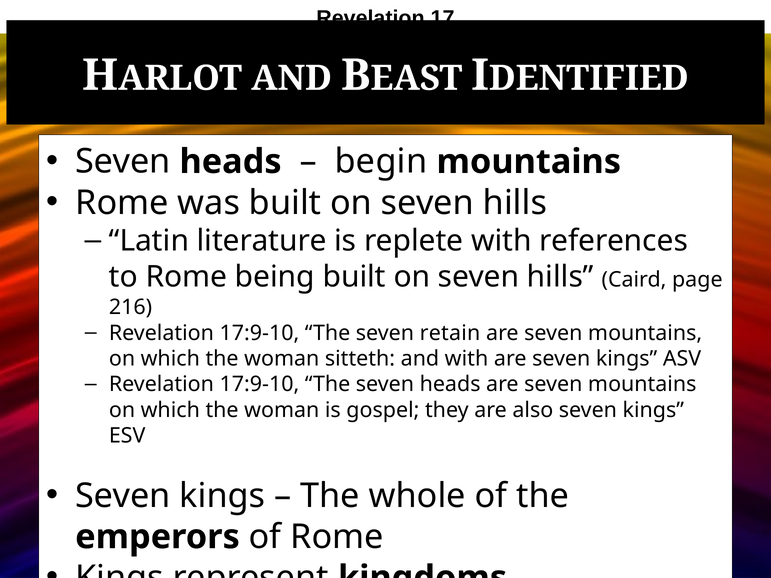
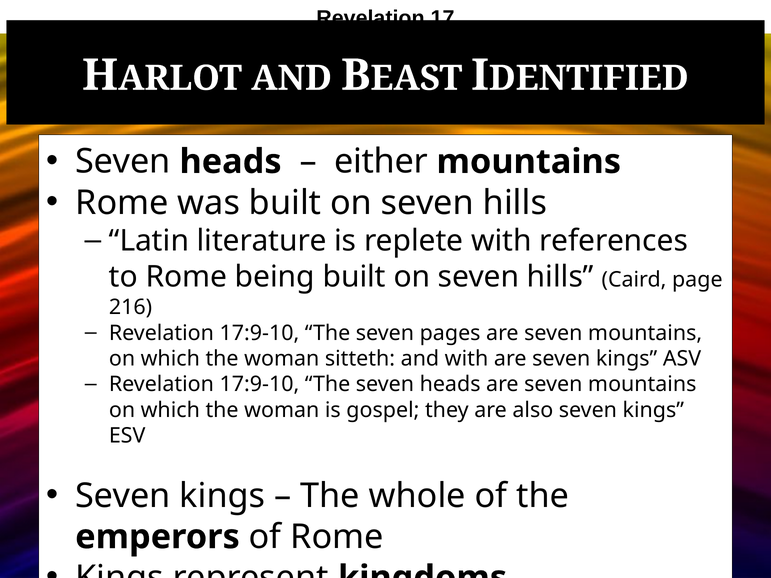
begin: begin -> either
retain: retain -> pages
